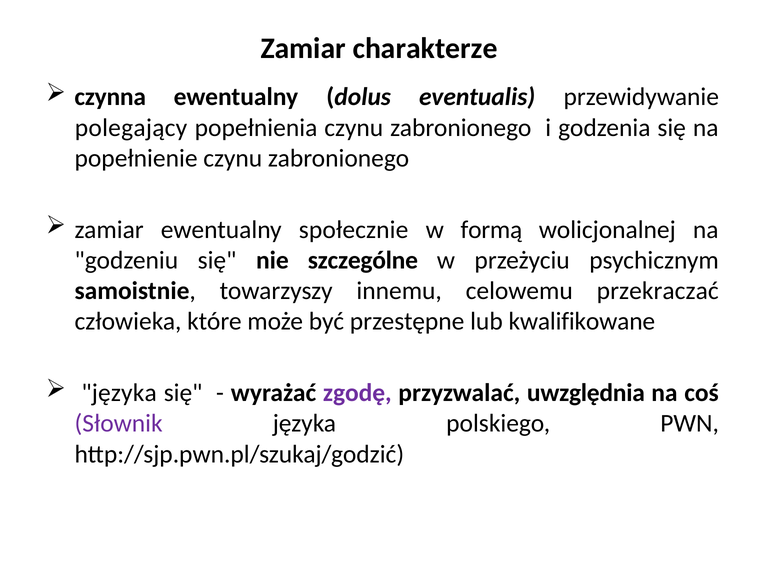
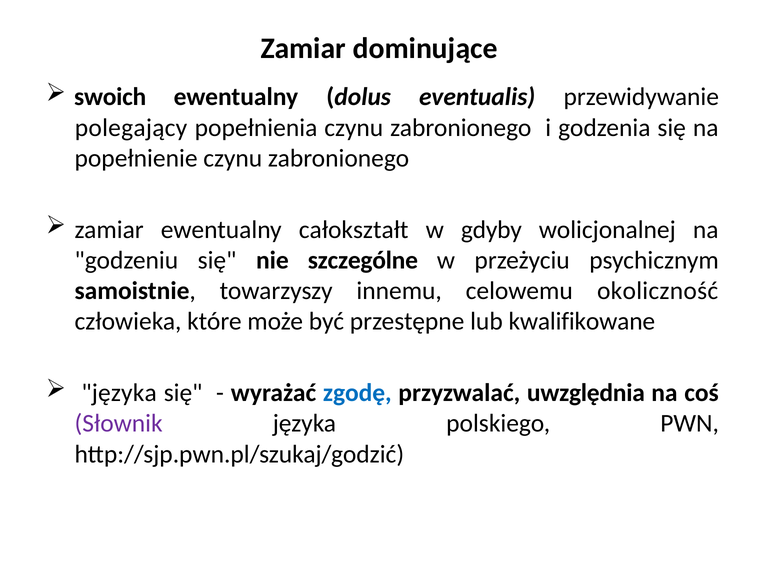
charakterze: charakterze -> dominujące
czynna: czynna -> swoich
społecznie: społecznie -> całokształt
formą: formą -> gdyby
przekraczać: przekraczać -> okoliczność
zgodę colour: purple -> blue
